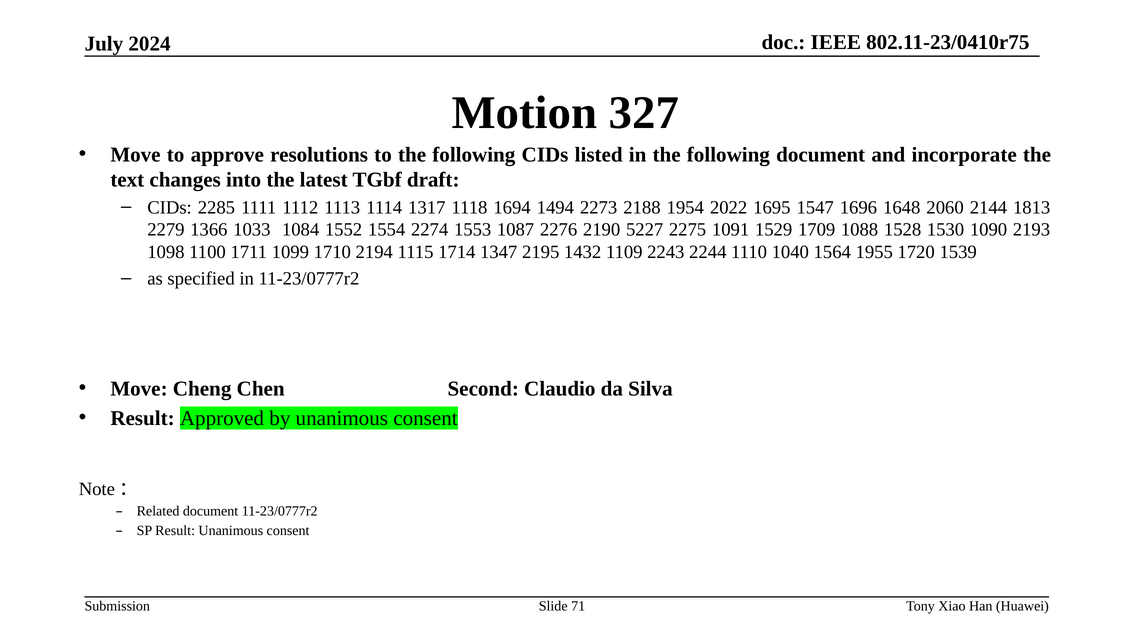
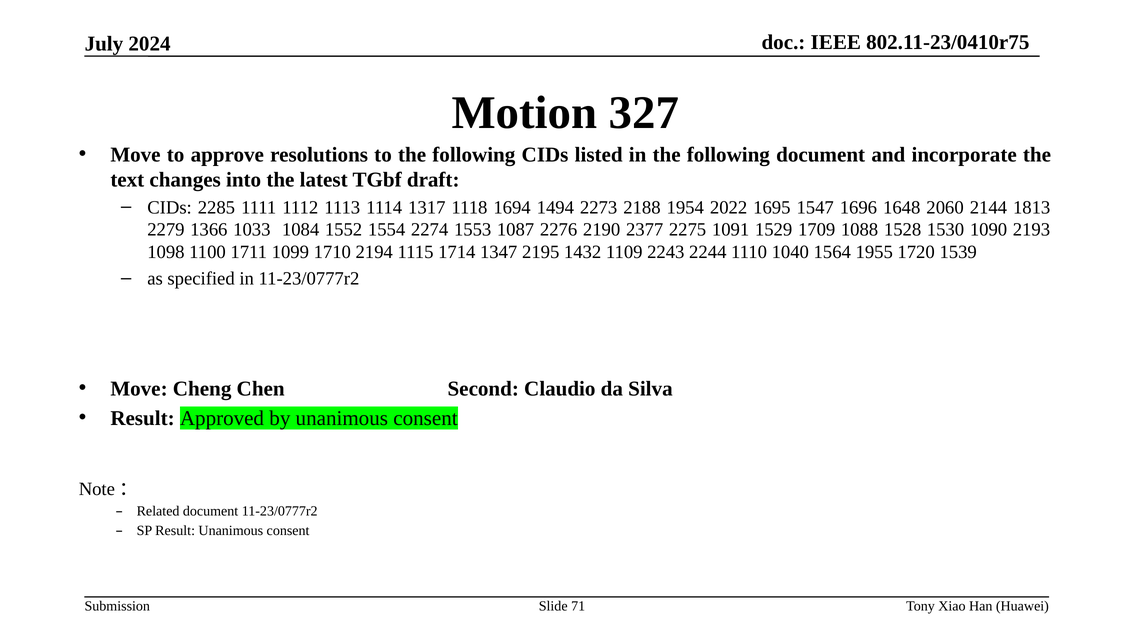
5227: 5227 -> 2377
